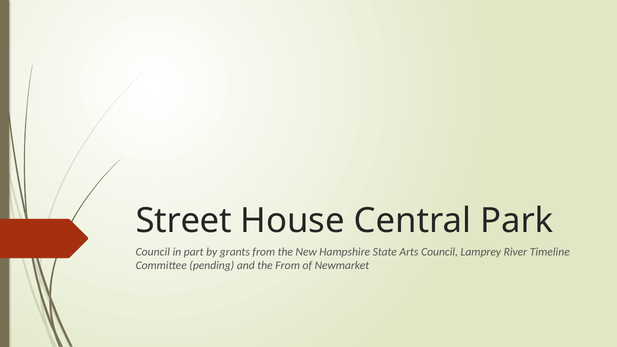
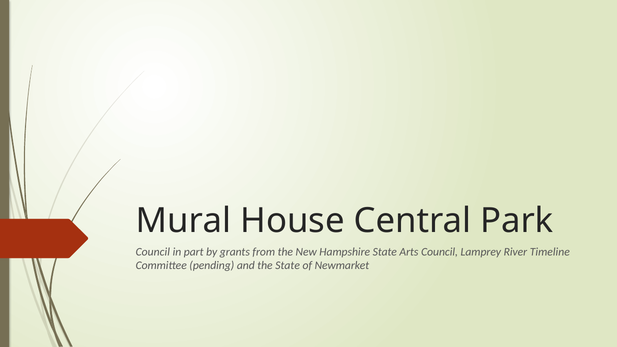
Street: Street -> Mural
the From: From -> State
